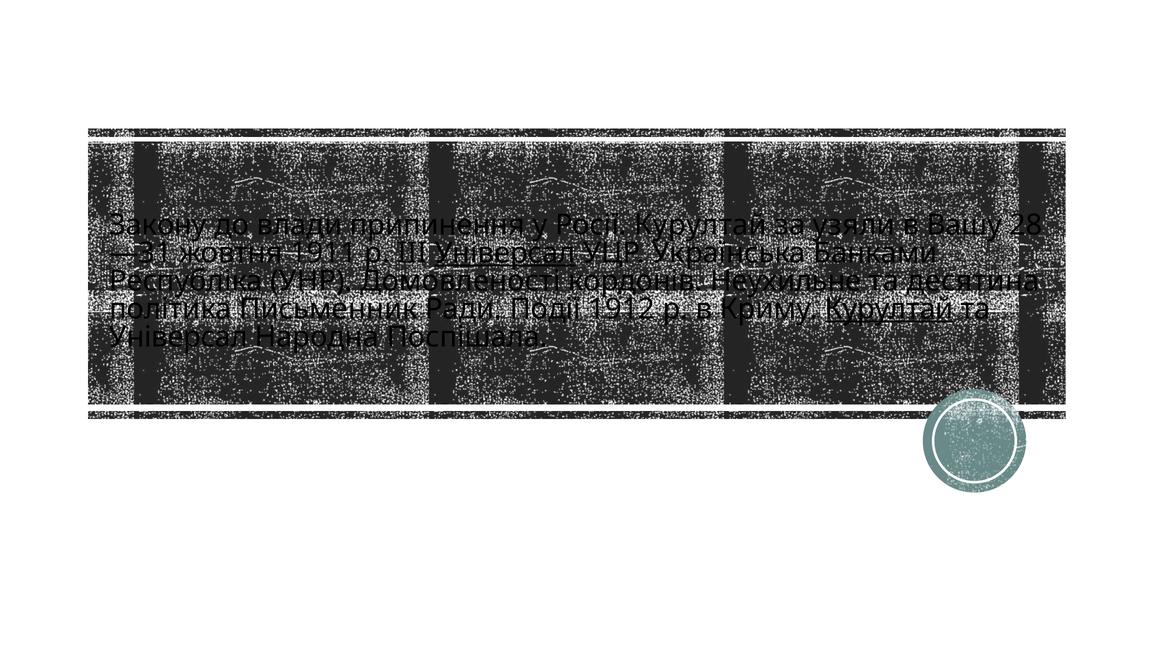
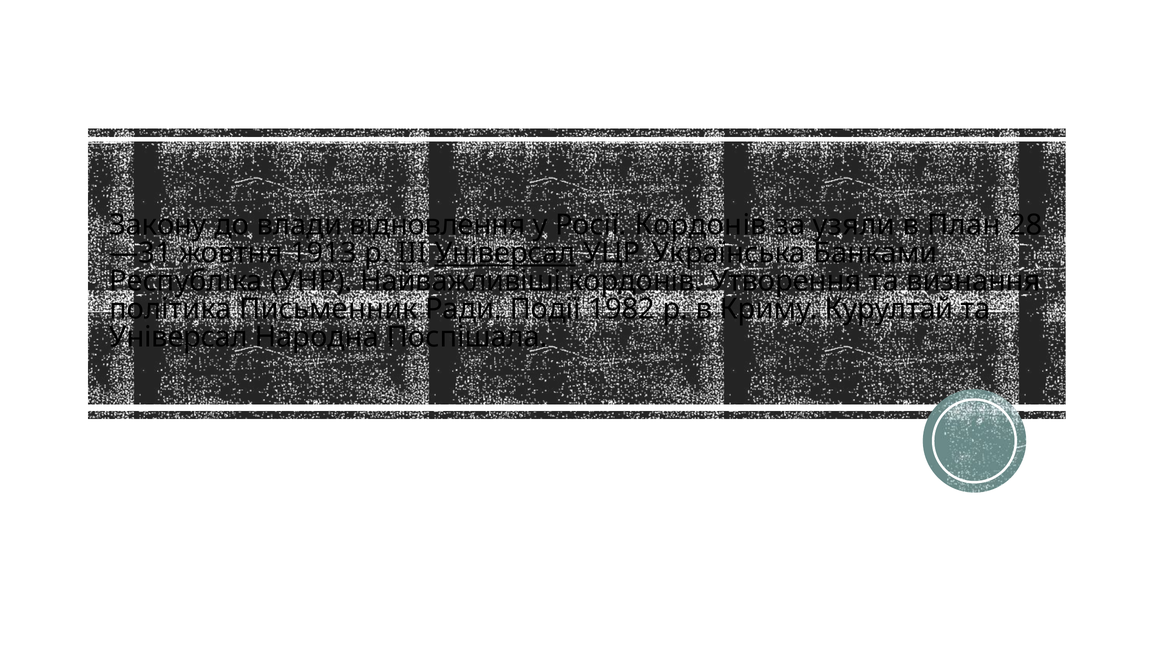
припинення: припинення -> відновлення
Росії Курултай: Курултай -> Кордонів
Вашу: Вашу -> План
1911: 1911 -> 1913
Домовленості: Домовленості -> Найважливіші
Неухильне: Неухильне -> Утворення
десятина: десятина -> визнання
1912: 1912 -> 1982
Курултай at (889, 309) underline: present -> none
